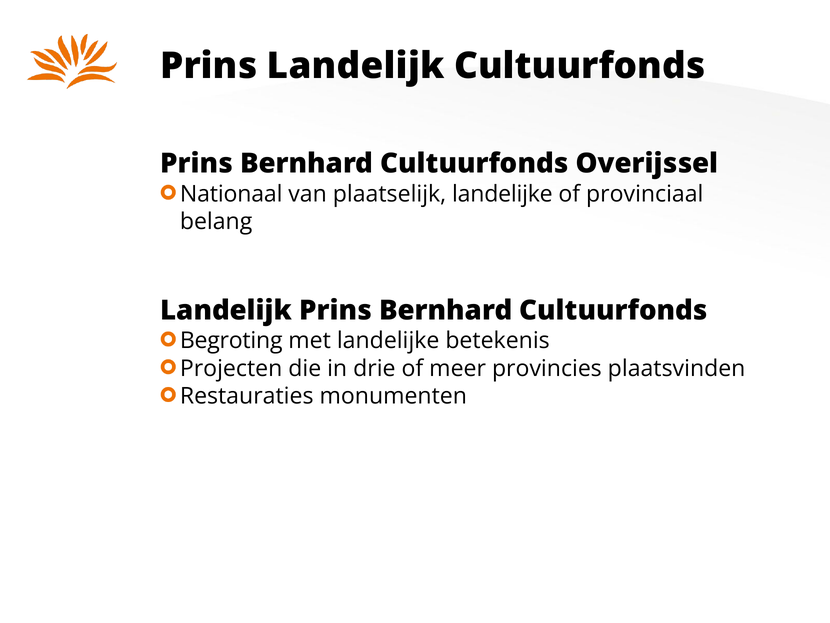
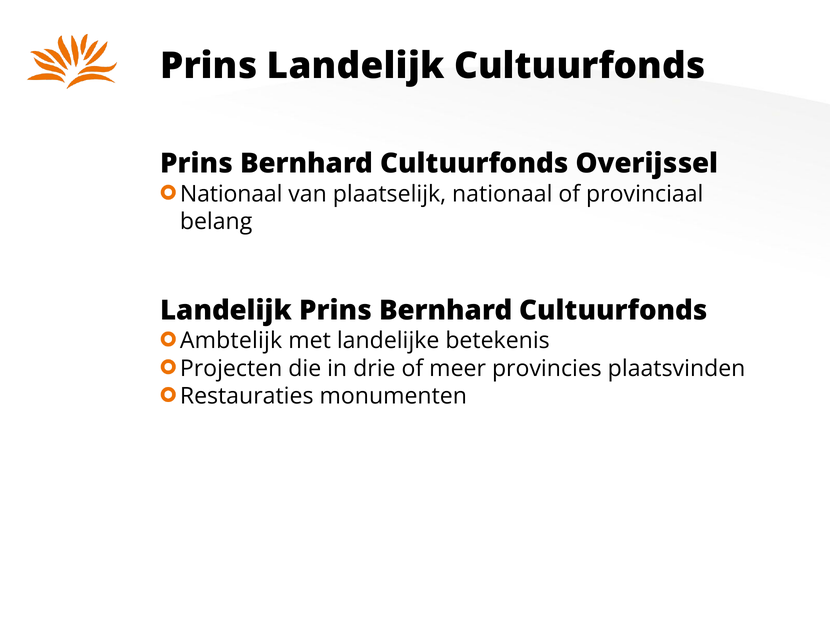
plaatselijk landelijke: landelijke -> nationaal
Begroting: Begroting -> Ambtelijk
